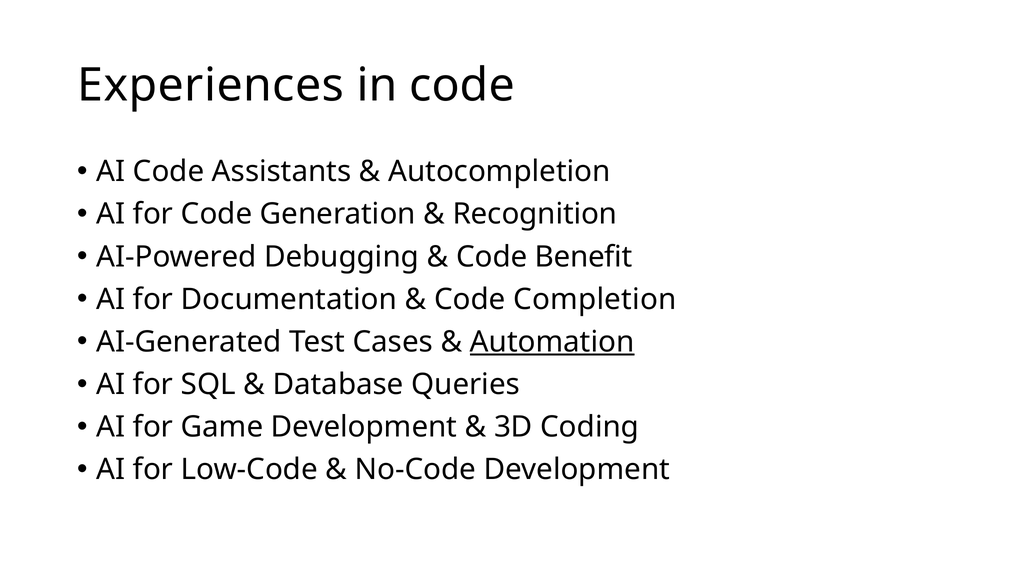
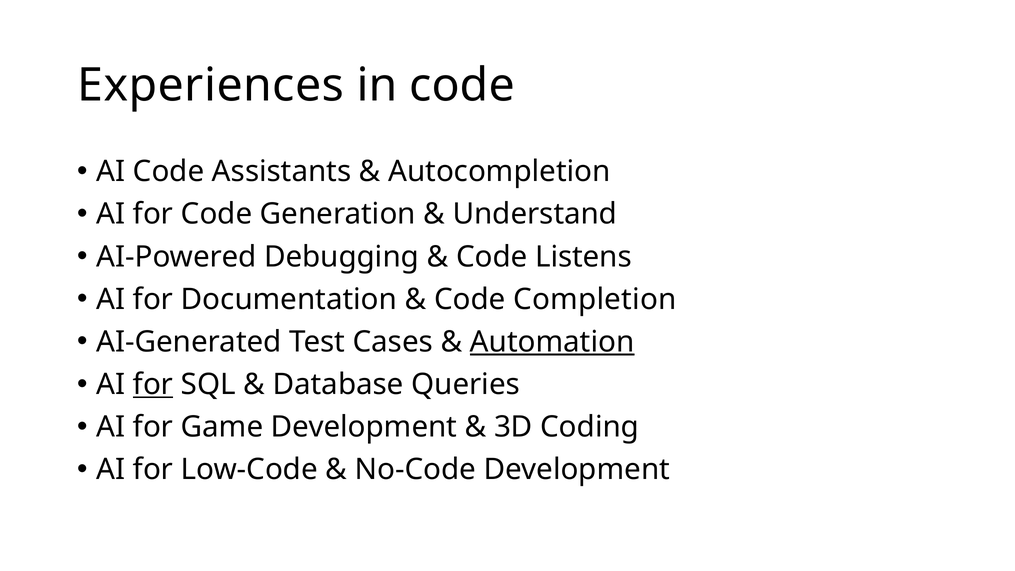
Recognition: Recognition -> Understand
Benefit: Benefit -> Listens
for at (153, 384) underline: none -> present
